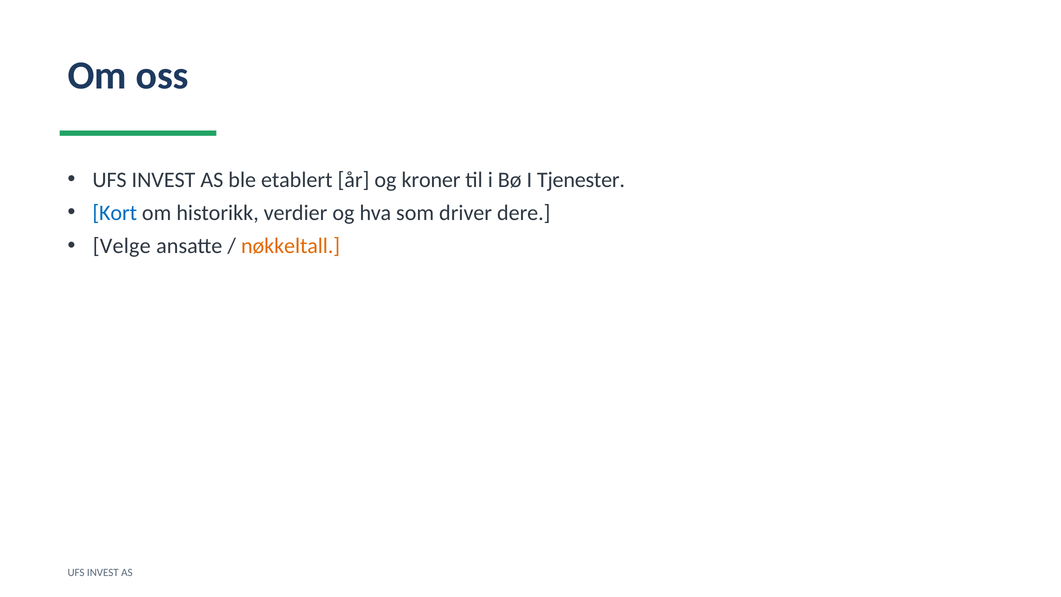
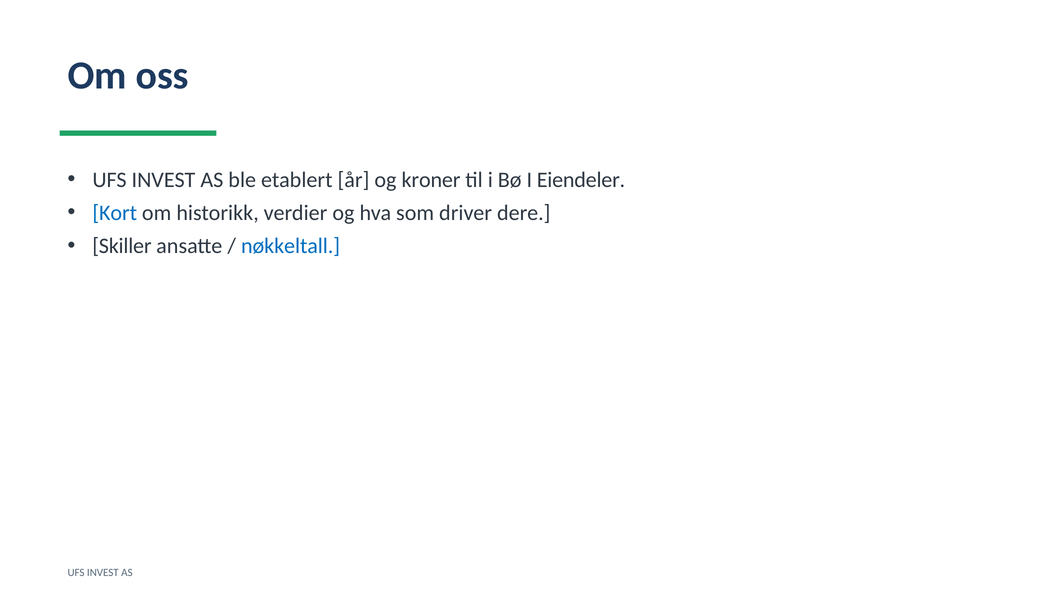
Tjenester: Tjenester -> Eiendeler
Velge: Velge -> Skiller
nøkkeltall colour: orange -> blue
